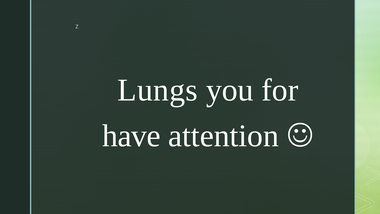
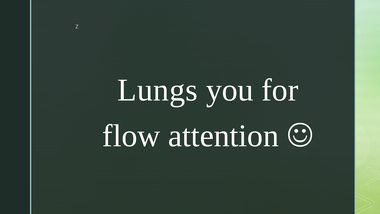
have: have -> flow
